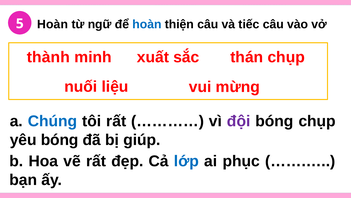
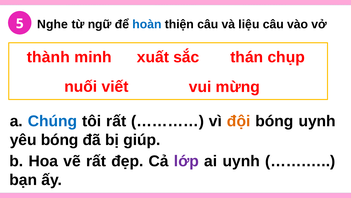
5 Hoàn: Hoàn -> Nghe
tiếc: tiếc -> liệu
liệu: liệu -> viết
đội colour: purple -> orange
bóng chụp: chụp -> uynh
lớp colour: blue -> purple
ai phục: phục -> uynh
